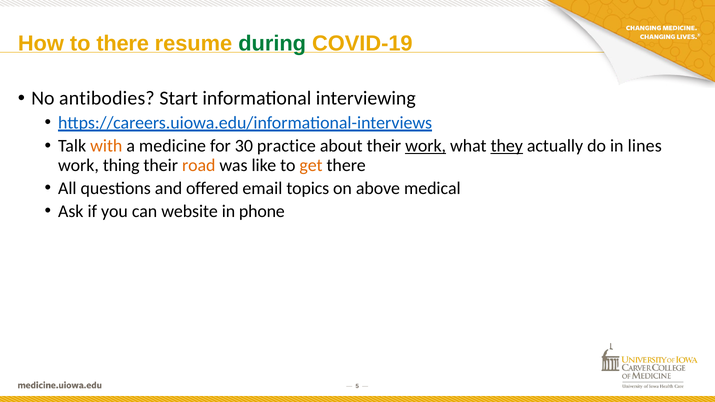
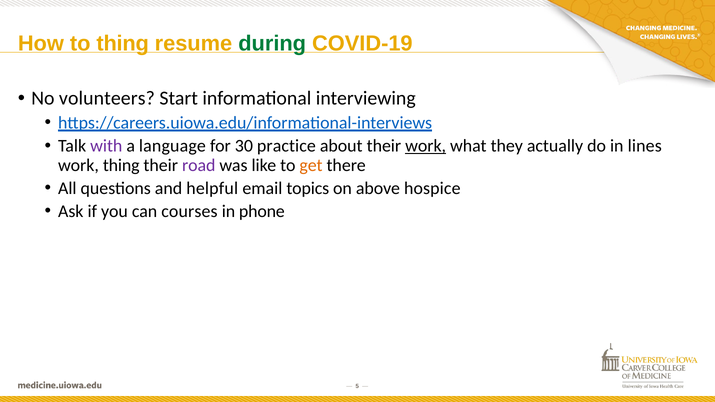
to there: there -> thing
antibodies: antibodies -> volunteers
with colour: orange -> purple
medicine: medicine -> language
they underline: present -> none
road colour: orange -> purple
offered: offered -> helpful
medical: medical -> hospice
website: website -> courses
